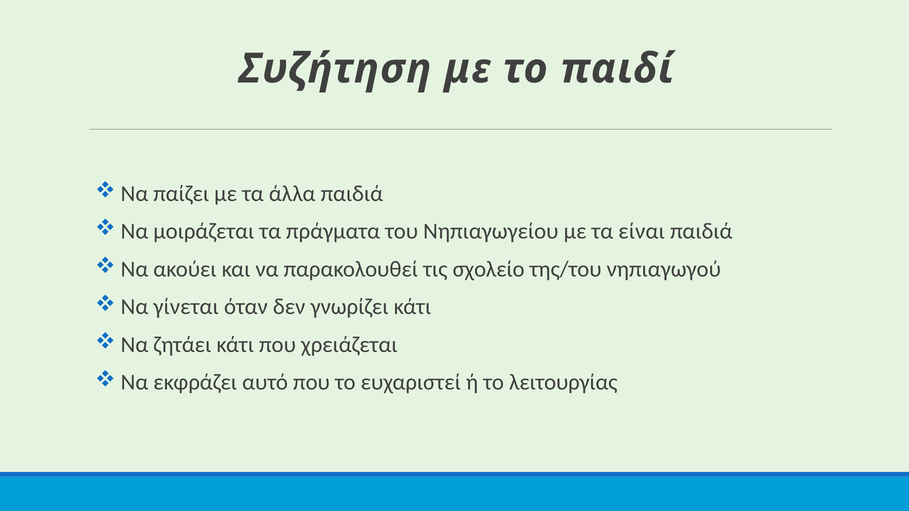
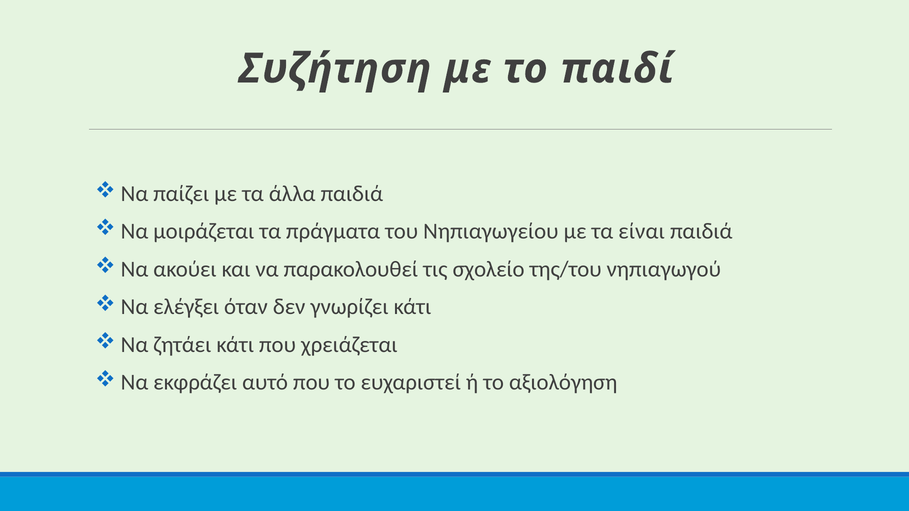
γίνεται: γίνεται -> ελέγξει
λειτουργίας: λειτουργίας -> αξιολόγηση
